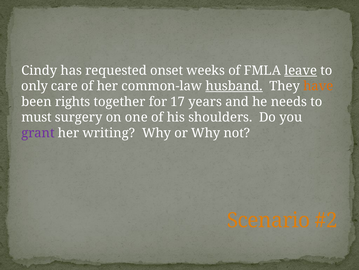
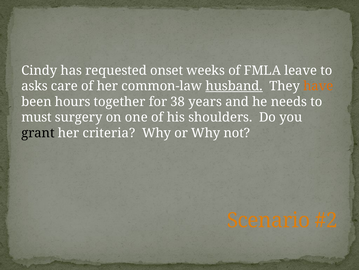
leave underline: present -> none
only: only -> asks
rights: rights -> hours
17: 17 -> 38
grant colour: purple -> black
writing: writing -> criteria
